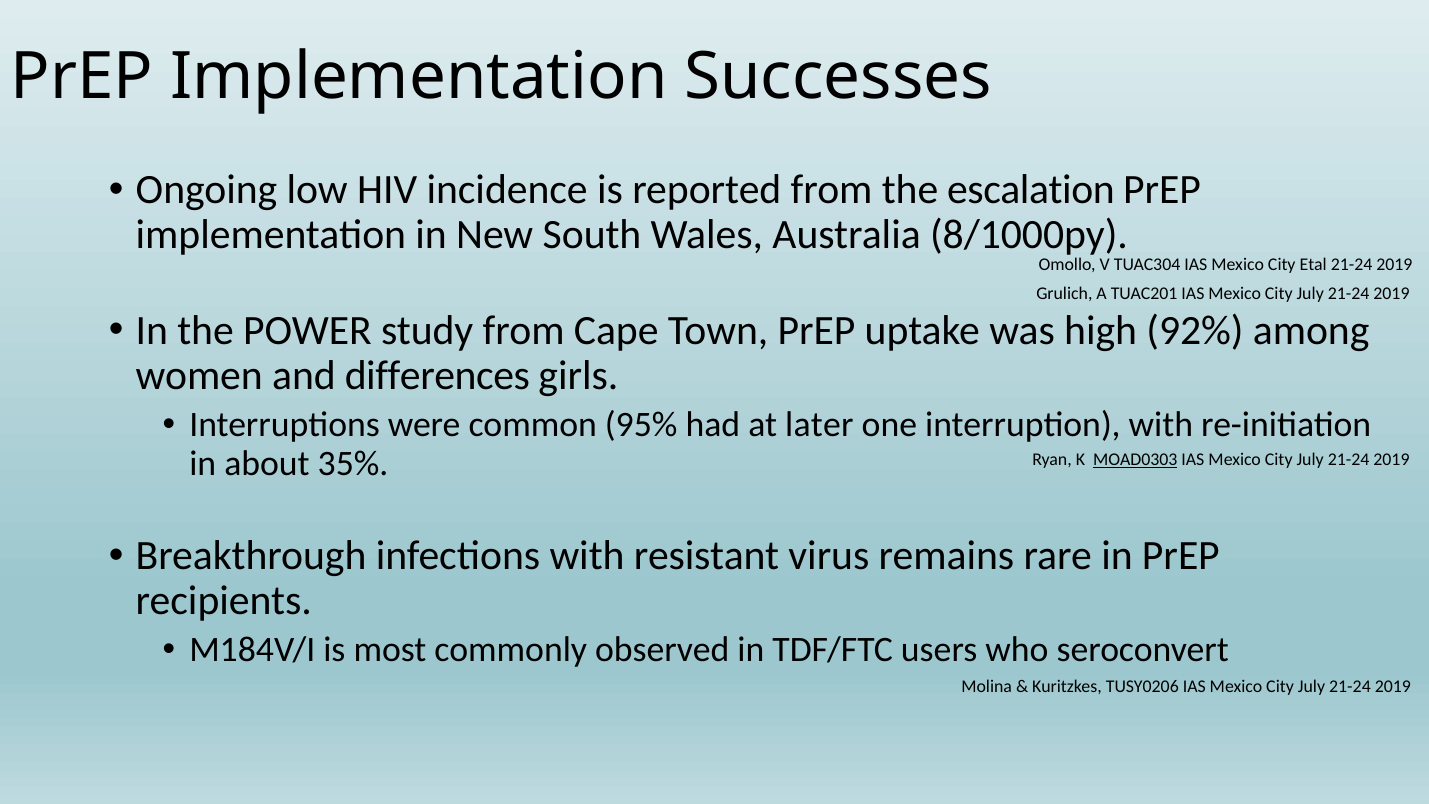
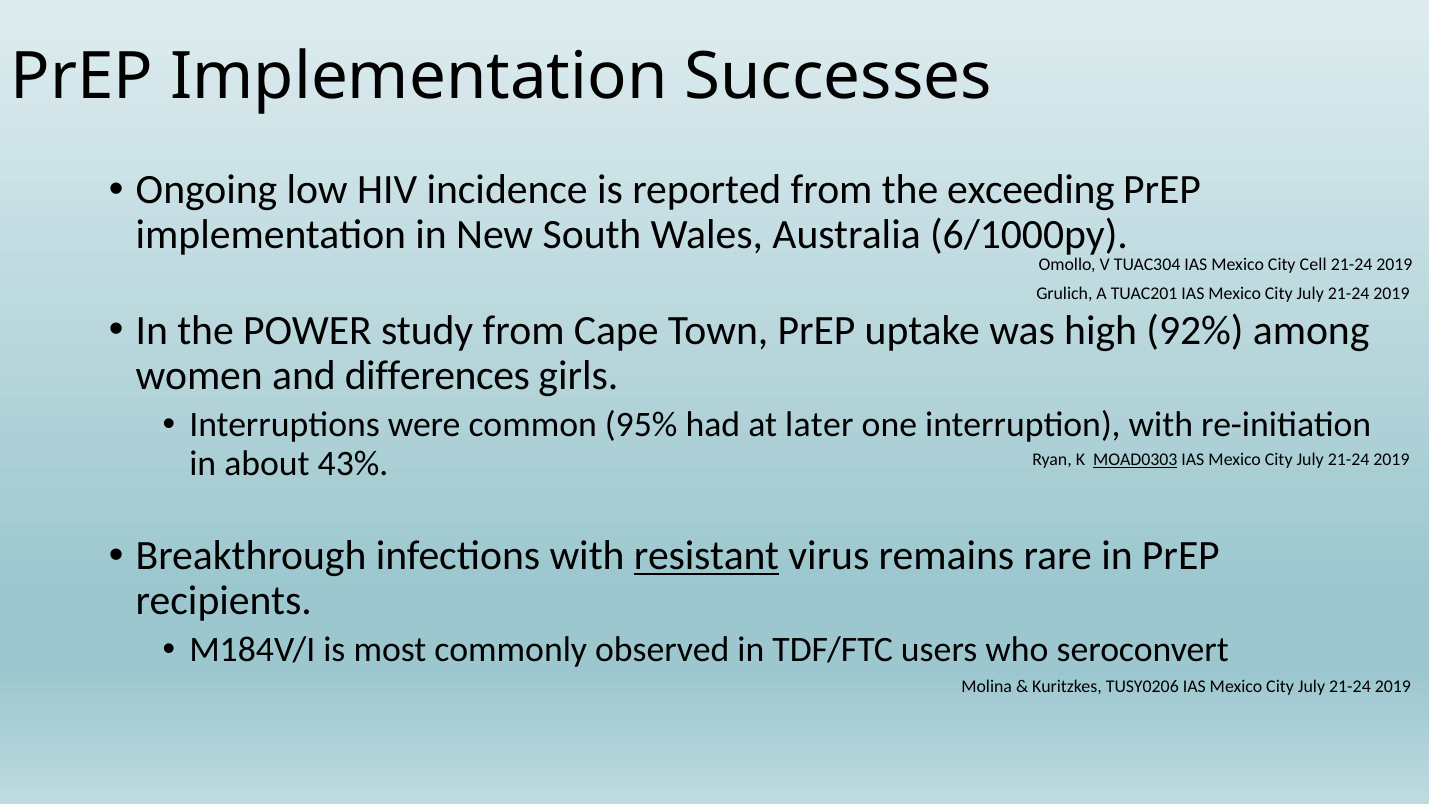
escalation: escalation -> exceeding
8/1000py: 8/1000py -> 6/1000py
Etal: Etal -> Cell
35%: 35% -> 43%
resistant underline: none -> present
